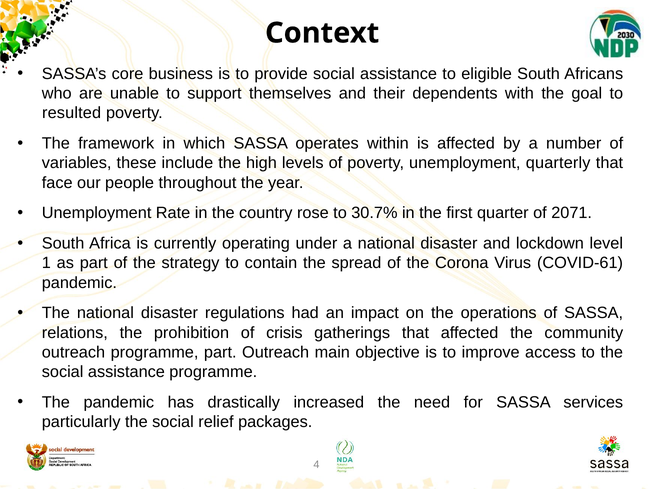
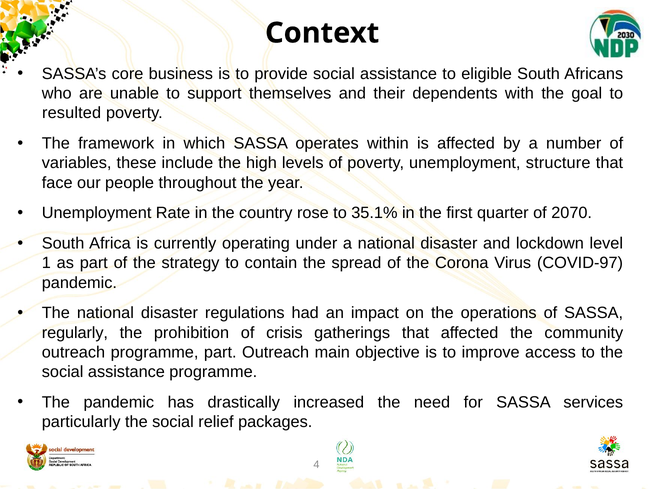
quarterly: quarterly -> structure
30.7%: 30.7% -> 35.1%
2071: 2071 -> 2070
COVID-61: COVID-61 -> COVID-97
relations: relations -> regularly
